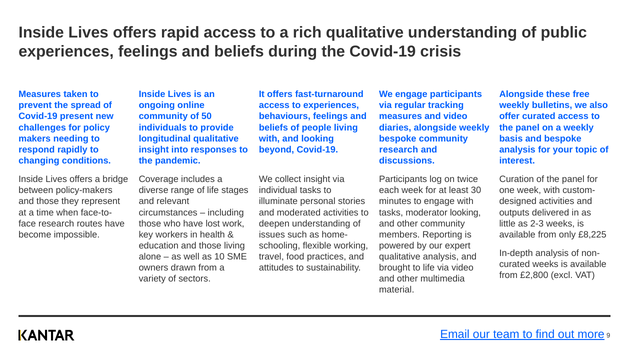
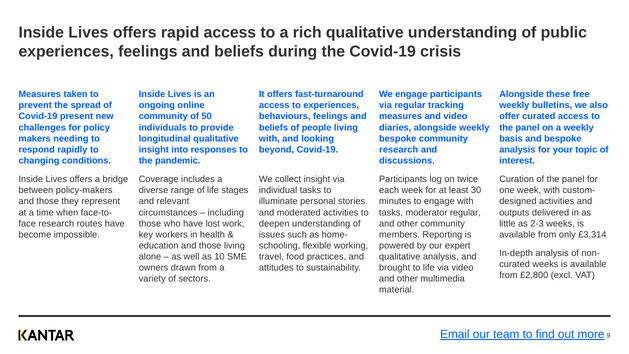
moderator looking: looking -> regular
£8,225: £8,225 -> £3,314
